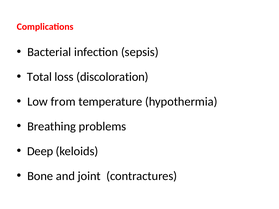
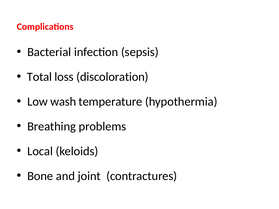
from: from -> wash
Deep: Deep -> Local
